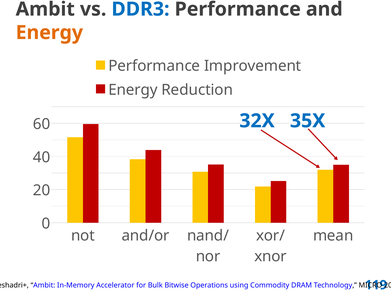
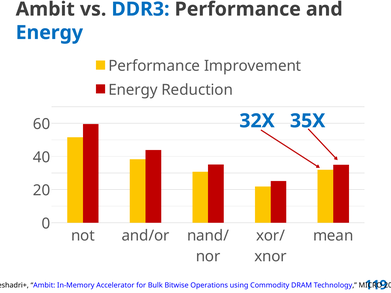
Energy at (49, 33) colour: orange -> blue
